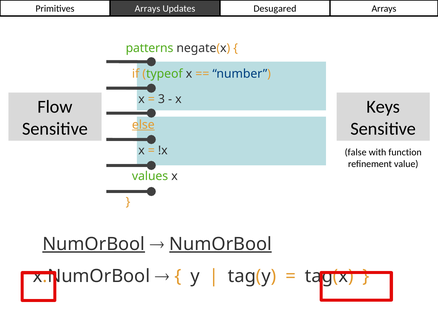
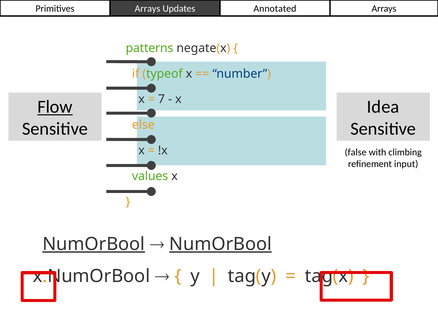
Desugared: Desugared -> Annotated
3: 3 -> 7
Flow underline: none -> present
Keys: Keys -> Idea
else underline: present -> none
function: function -> climbing
value: value -> input
